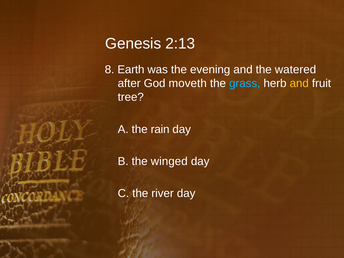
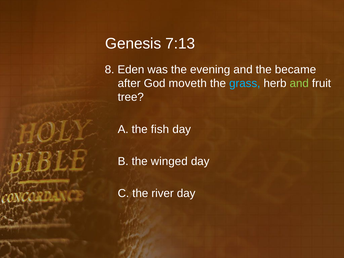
2:13: 2:13 -> 7:13
Earth: Earth -> Eden
watered: watered -> became
and at (299, 83) colour: yellow -> light green
rain: rain -> fish
